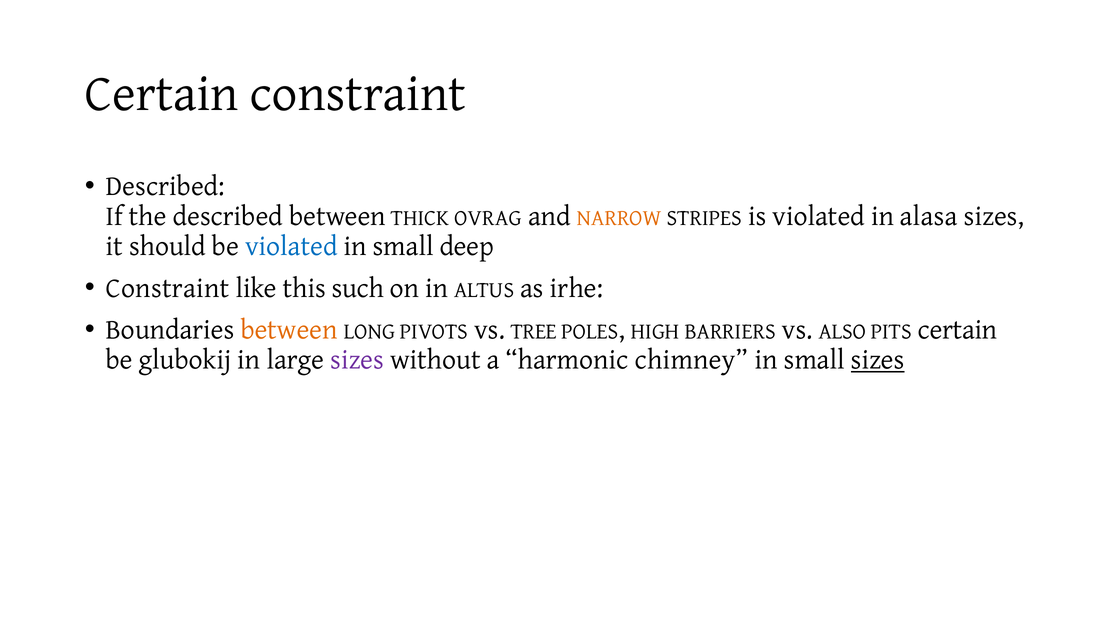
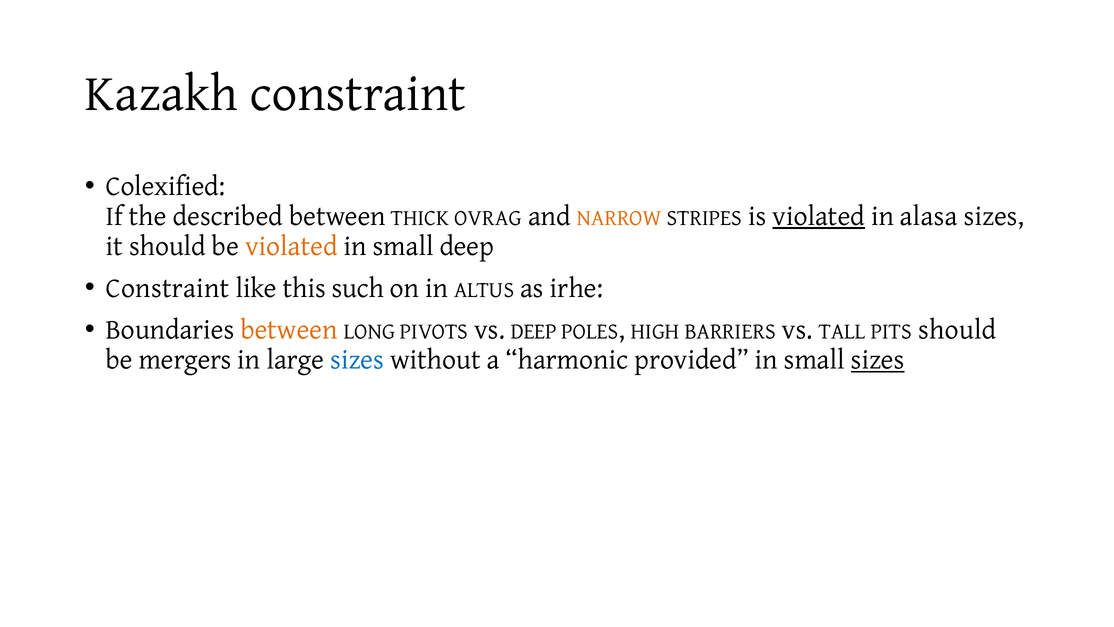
Certain at (162, 94): Certain -> Kazakh
Described at (165, 186): Described -> Colexified
violated at (819, 216) underline: none -> present
violated at (291, 246) colour: blue -> orange
vs TREE: TREE -> DEEP
ALSO: ALSO -> TALL
PITS certain: certain -> should
glubokij: glubokij -> mergers
sizes at (357, 359) colour: purple -> blue
chimney: chimney -> provided
